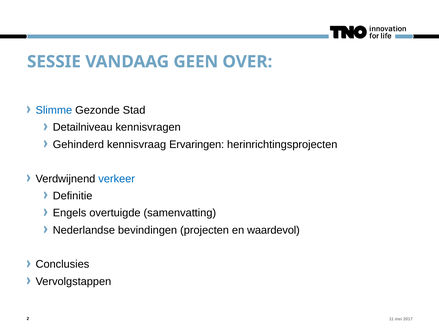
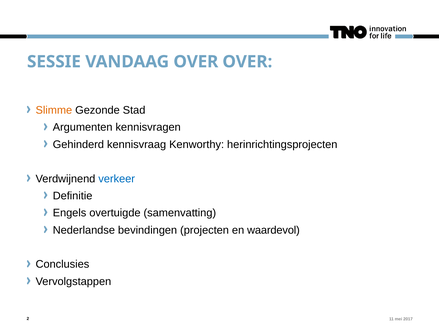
VANDAAG GEEN: GEEN -> OVER
Slimme colour: blue -> orange
Detailniveau: Detailniveau -> Argumenten
Ervaringen: Ervaringen -> Kenworthy
